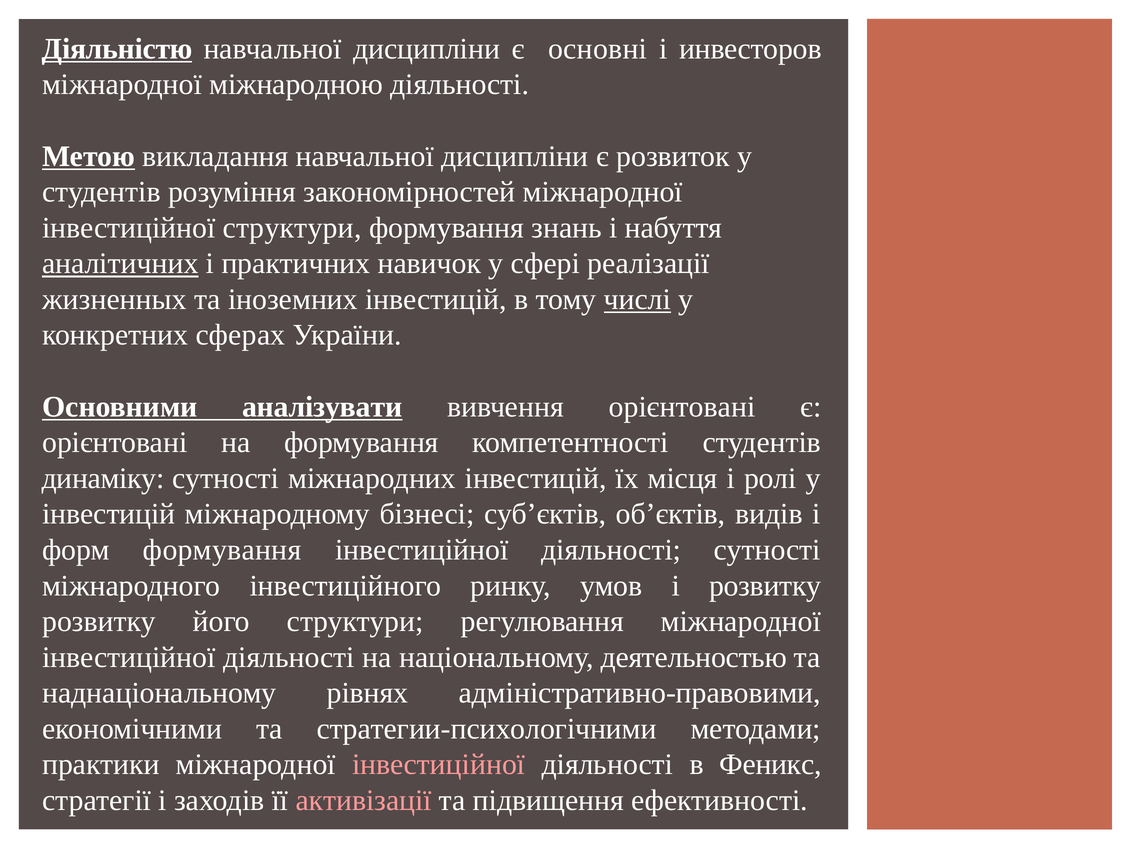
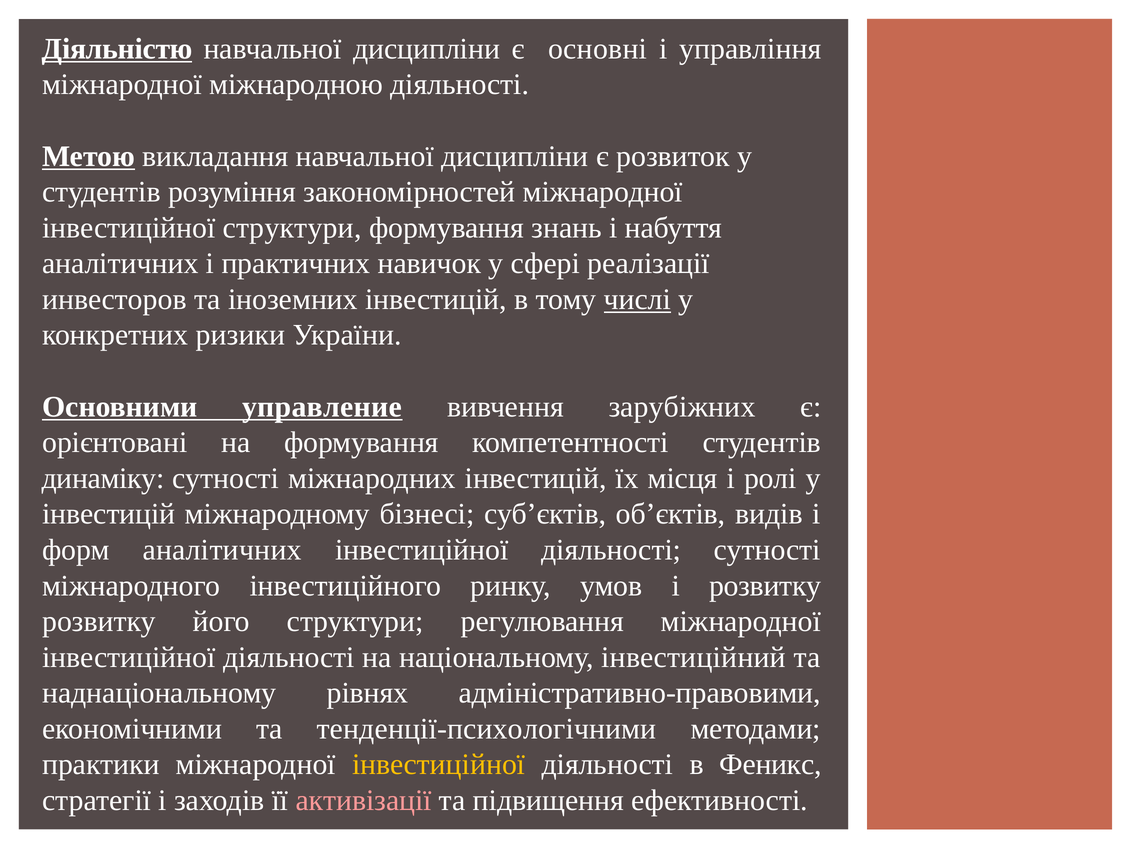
инвесторов: инвесторов -> управління
аналітичних at (120, 264) underline: present -> none
жизненных: жизненных -> инвесторов
сферах: сферах -> ризики
аналізувати: аналізувати -> управление
вивчення орієнтовані: орієнтовані -> зарубіжних
форм формування: формування -> аналітичних
деятельностью: деятельностью -> інвестиційний
стратегии-психологічними: стратегии-психологічними -> тенденції-психологічними
інвестиційної at (439, 765) colour: pink -> yellow
